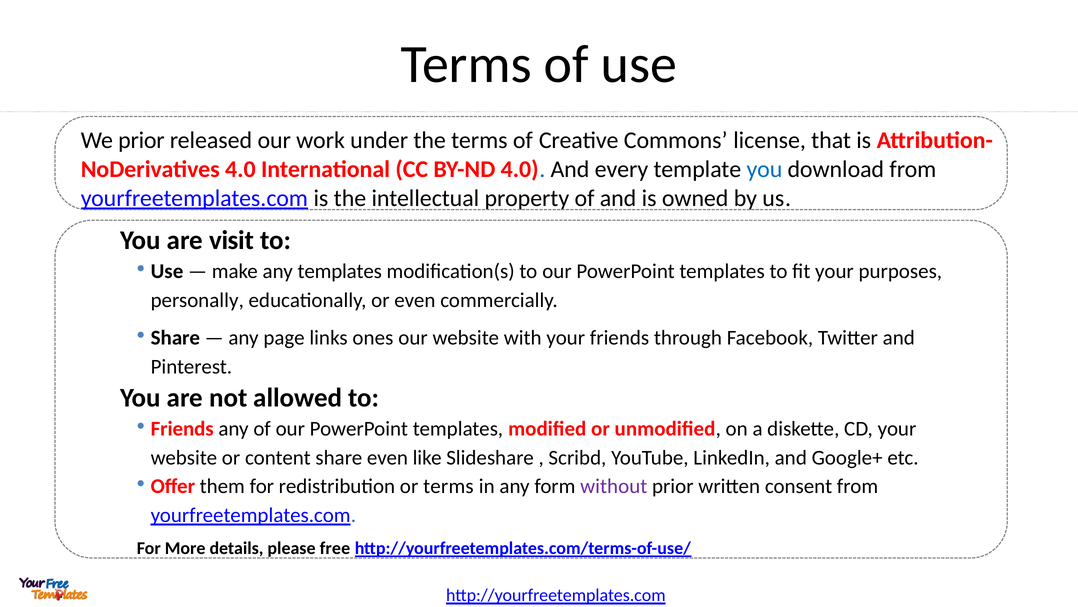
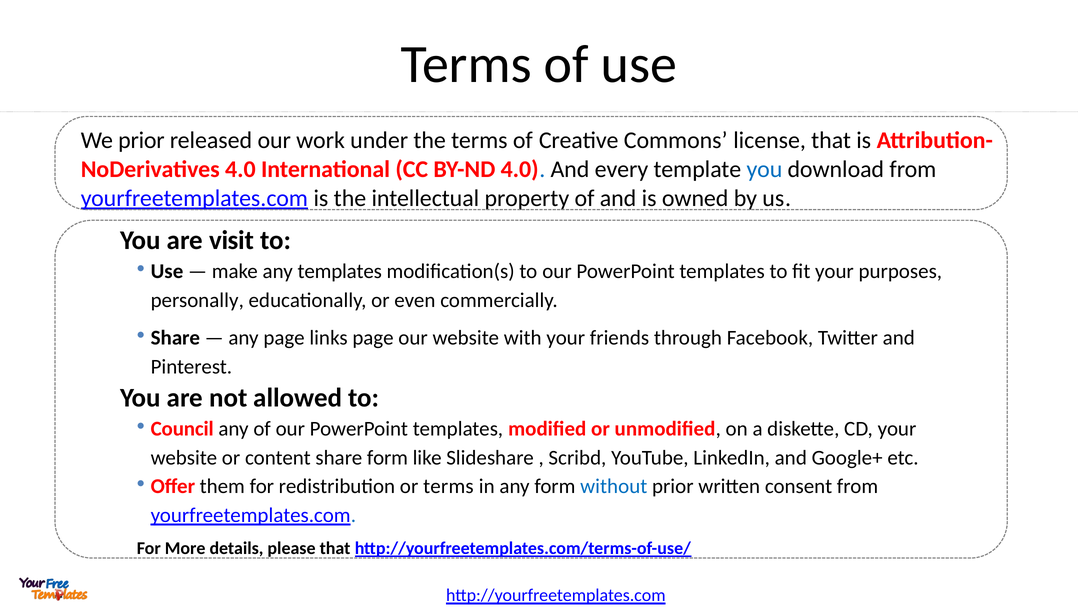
links ones: ones -> page
Friends at (182, 429): Friends -> Council
share even: even -> form
without colour: purple -> blue
please free: free -> that
